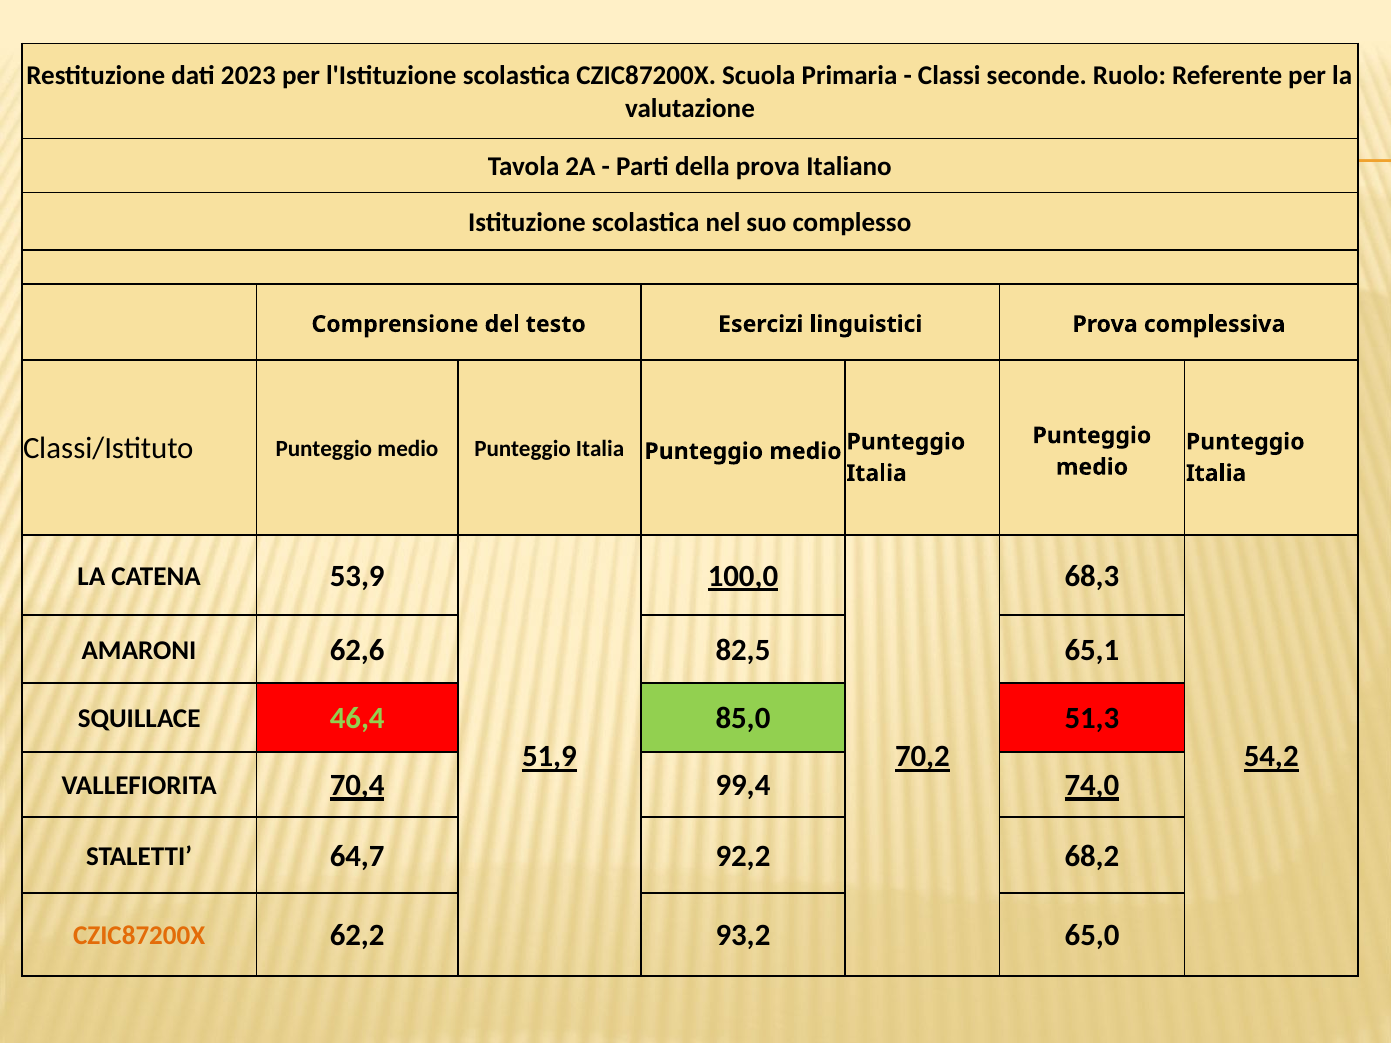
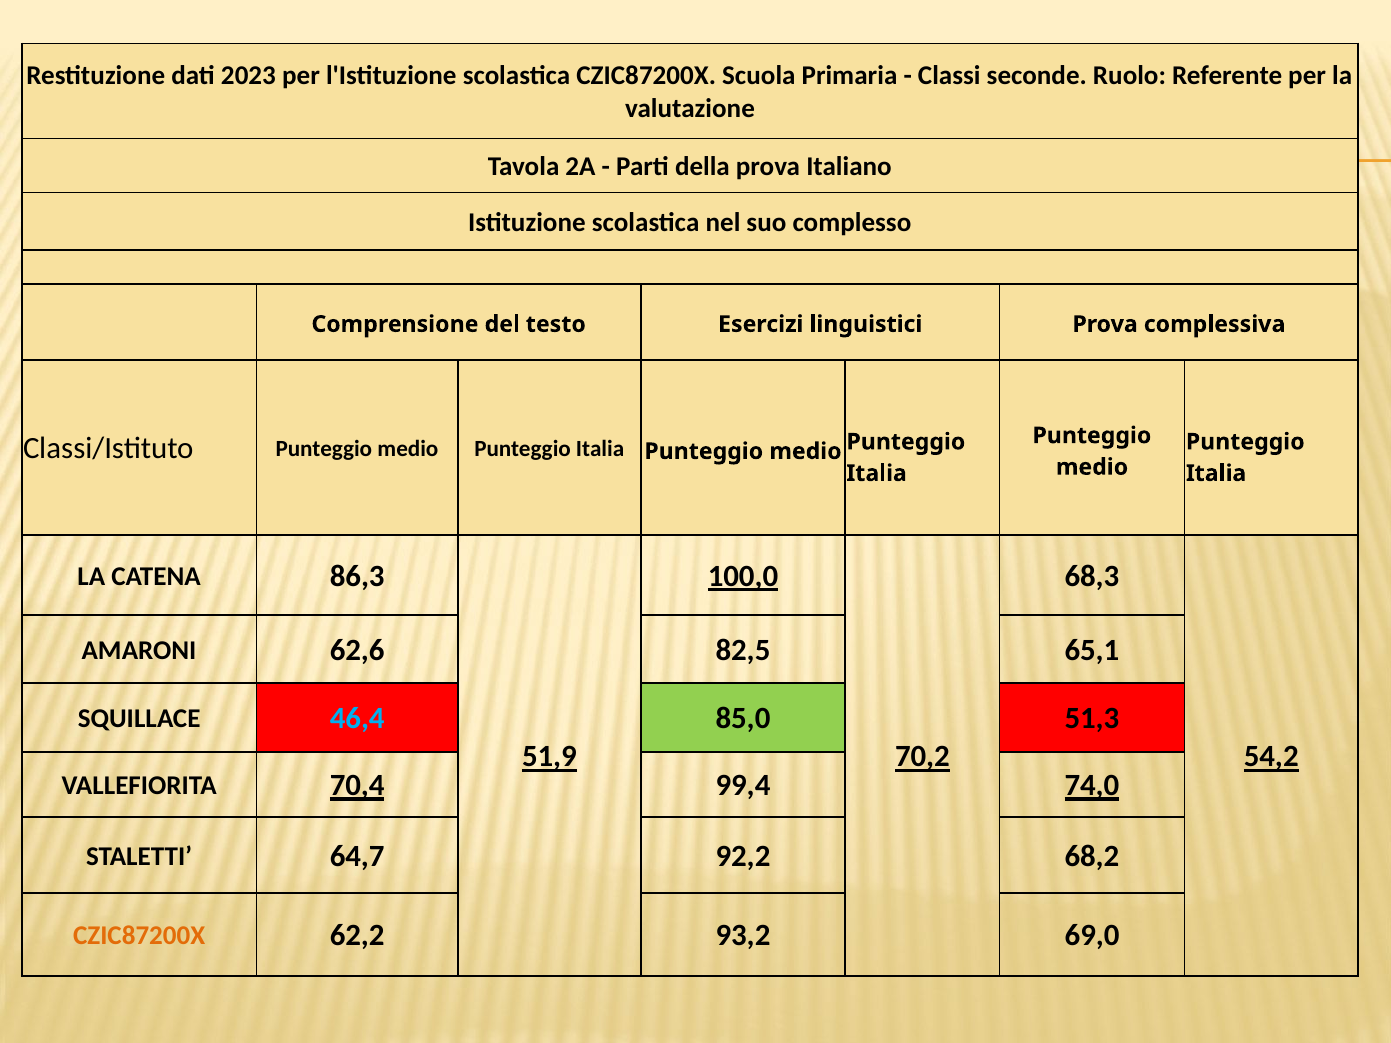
53,9: 53,9 -> 86,3
46,4 colour: light green -> light blue
65,0: 65,0 -> 69,0
